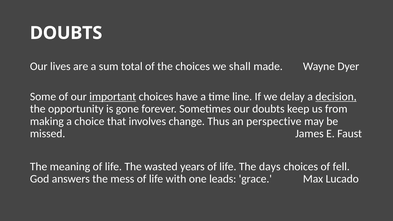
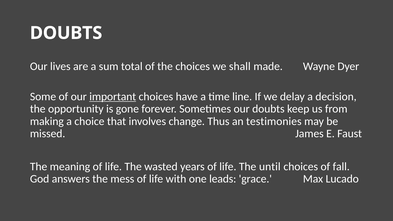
decision underline: present -> none
perspective: perspective -> testimonies
days: days -> until
fell: fell -> fall
